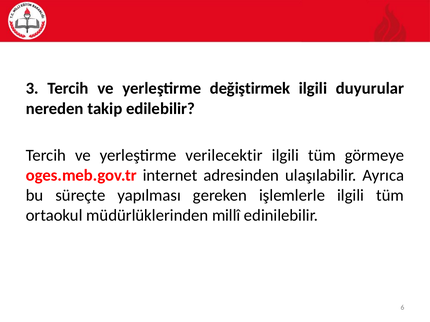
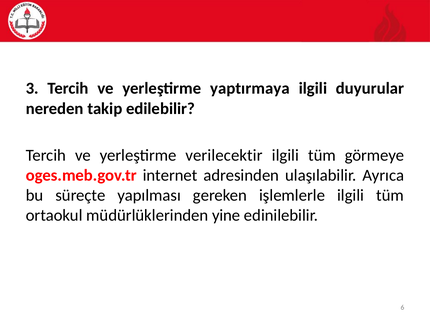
değiştirmek: değiştirmek -> yaptırmaya
millî: millî -> yine
